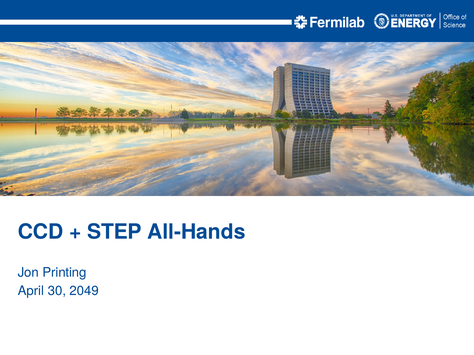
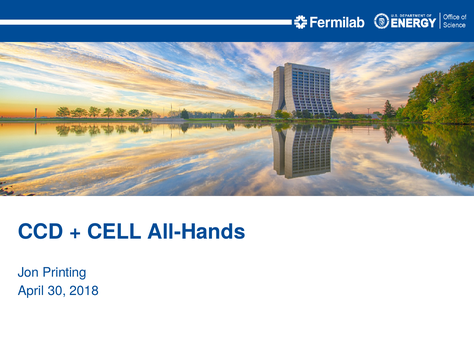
STEP: STEP -> CELL
2049: 2049 -> 2018
